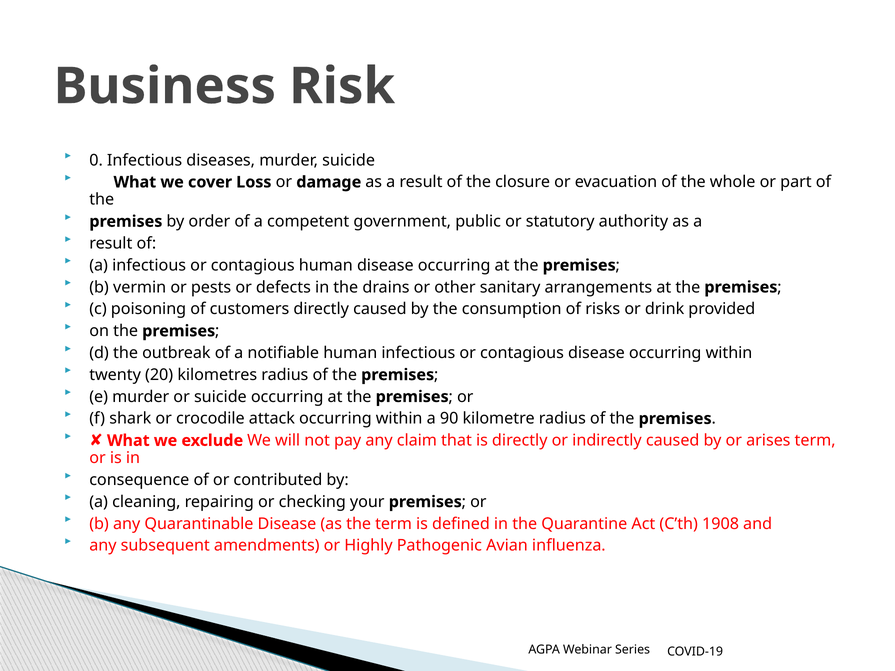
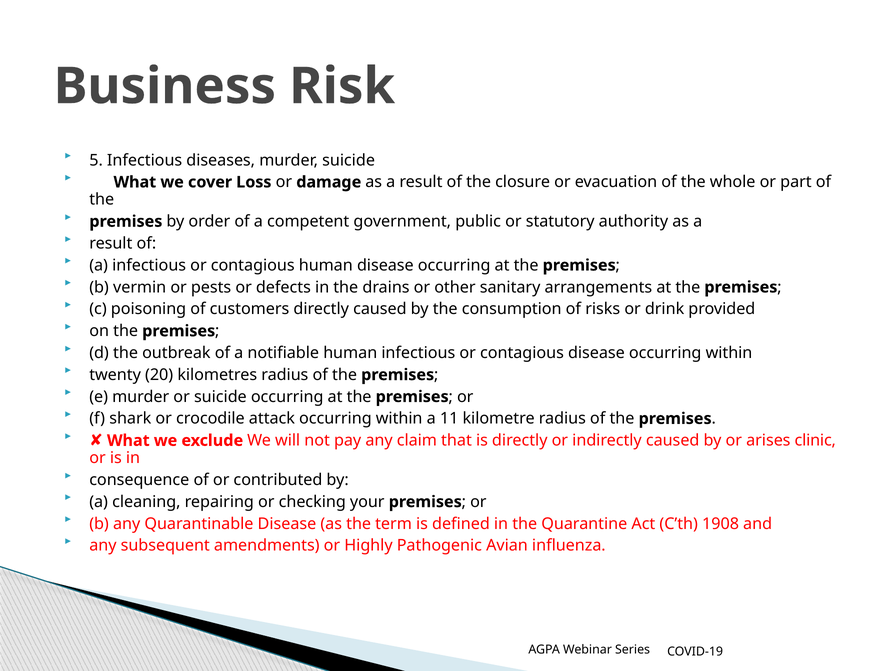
0: 0 -> 5
90: 90 -> 11
arises term: term -> clinic
